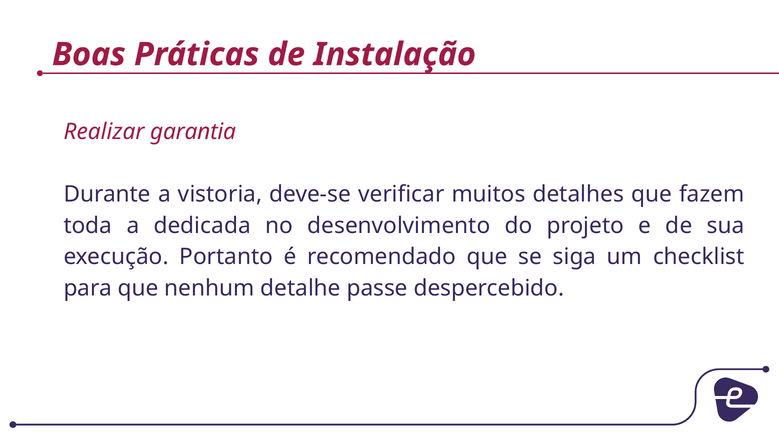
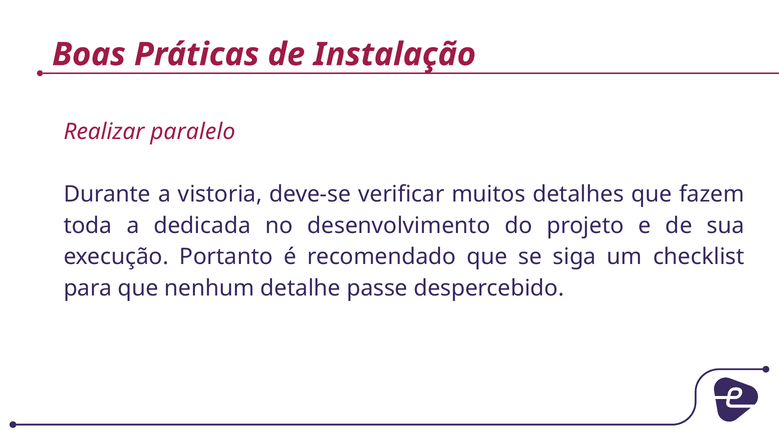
garantia: garantia -> paralelo
